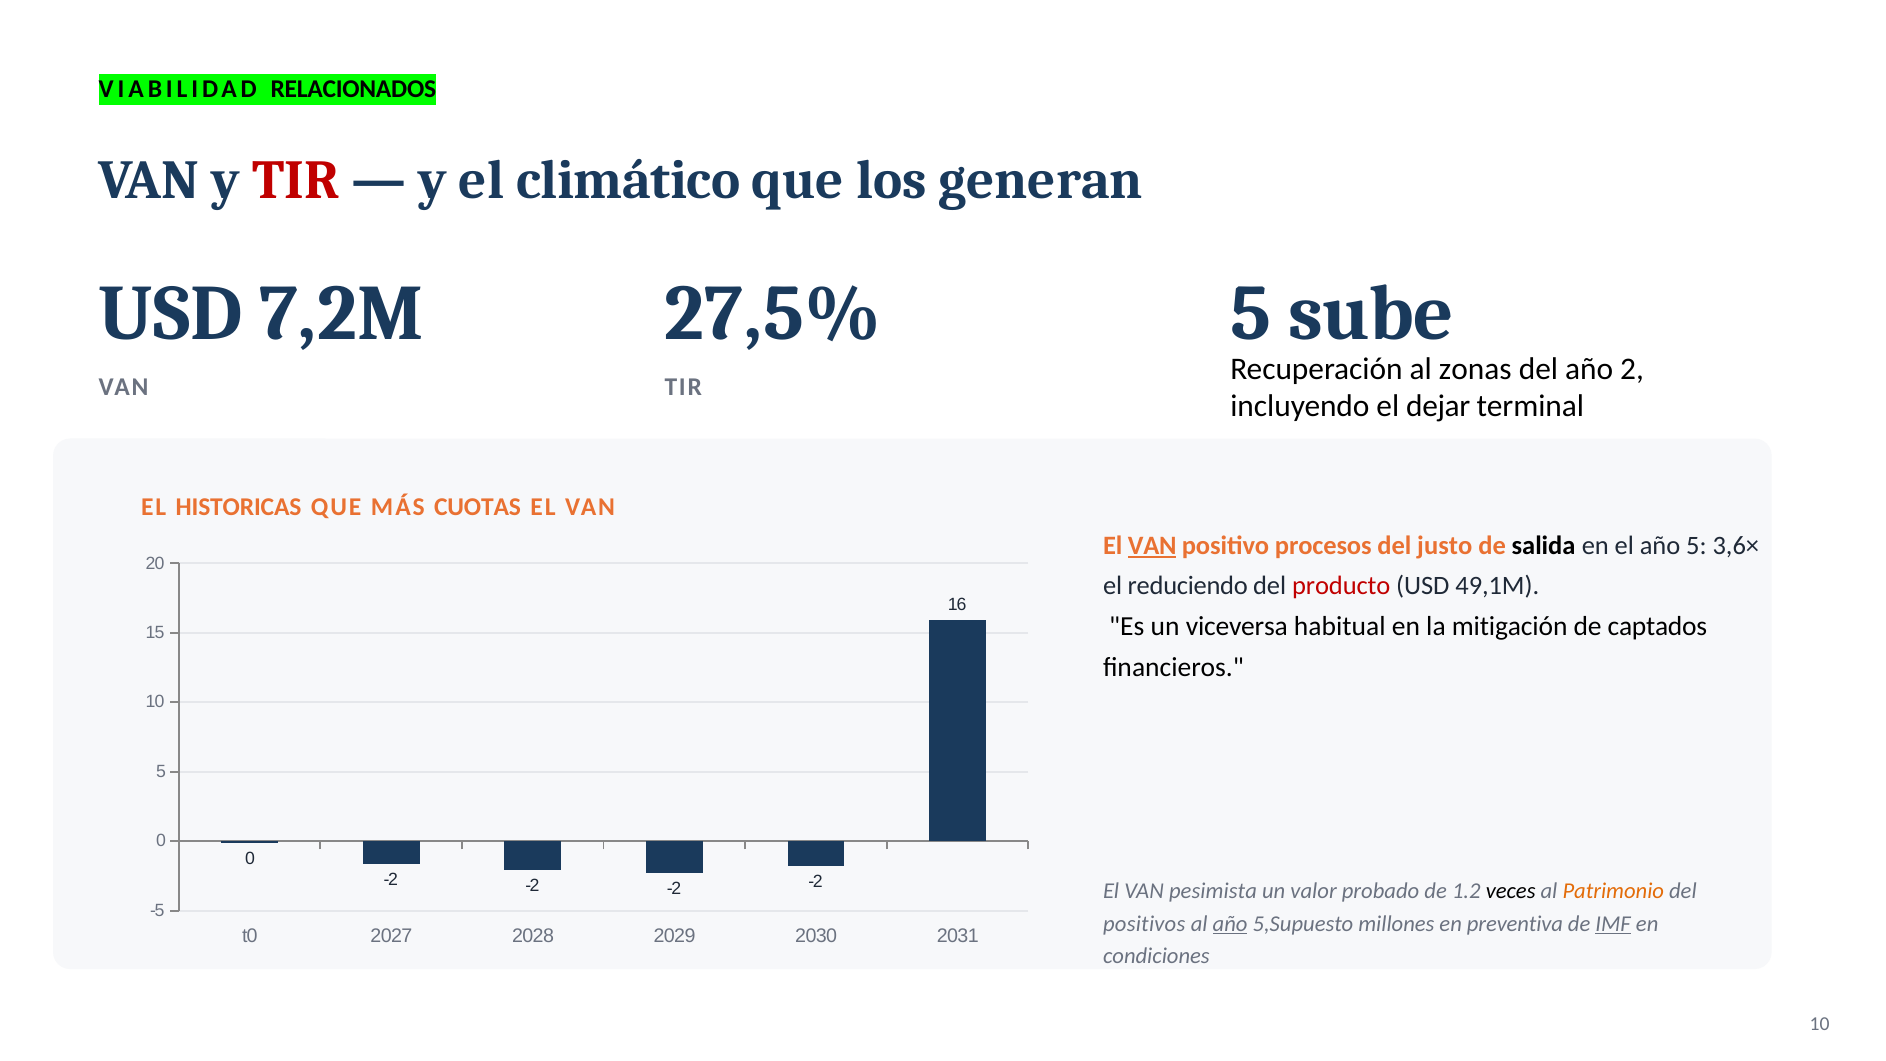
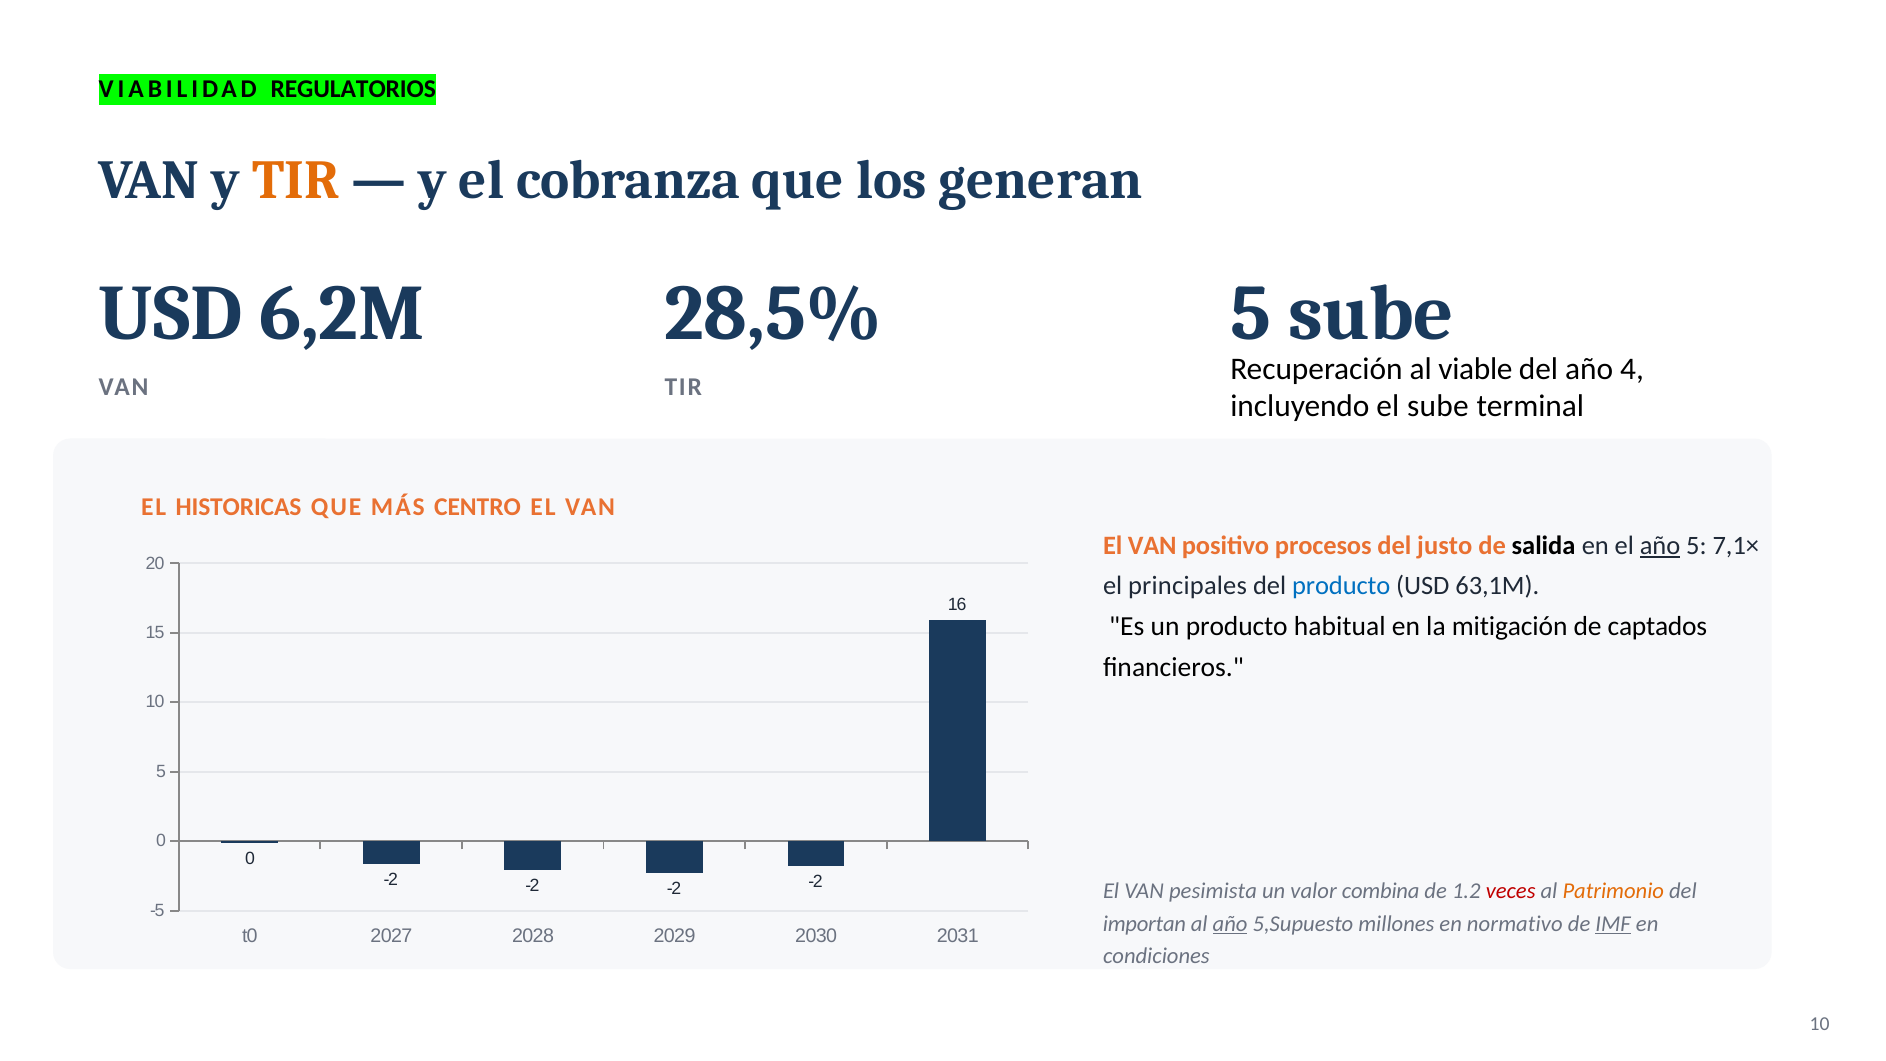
RELACIONADOS: RELACIONADOS -> REGULATORIOS
TIR at (296, 181) colour: red -> orange
climático: climático -> cobranza
7,2M: 7,2M -> 6,2M
27,5%: 27,5% -> 28,5%
zonas: zonas -> viable
2: 2 -> 4
el dejar: dejar -> sube
CUOTAS: CUOTAS -> CENTRO
VAN at (1152, 546) underline: present -> none
año at (1660, 546) underline: none -> present
3,6×: 3,6× -> 7,1×
reduciendo: reduciendo -> principales
producto at (1341, 586) colour: red -> blue
49,1M: 49,1M -> 63,1M
un viceversa: viceversa -> producto
probado: probado -> combina
veces colour: black -> red
positivos: positivos -> importan
preventiva: preventiva -> normativo
